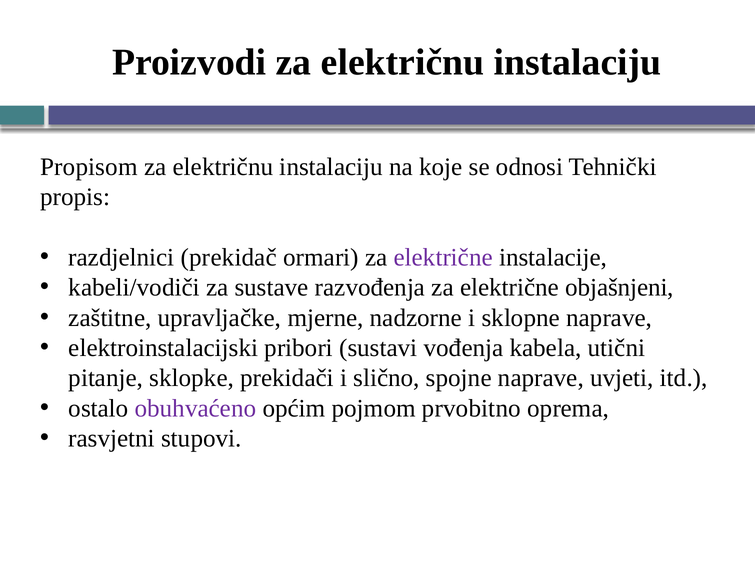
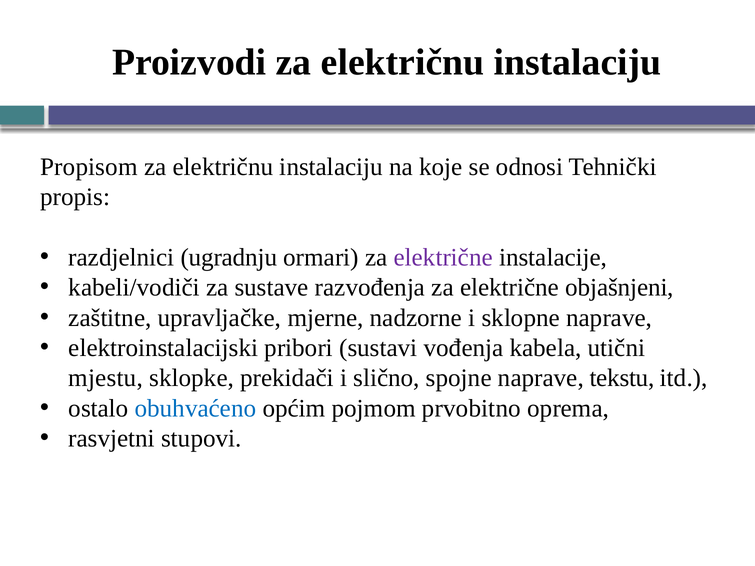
prekidač: prekidač -> ugradnju
pitanje: pitanje -> mjestu
uvjeti: uvjeti -> tekstu
obuhvaćeno colour: purple -> blue
